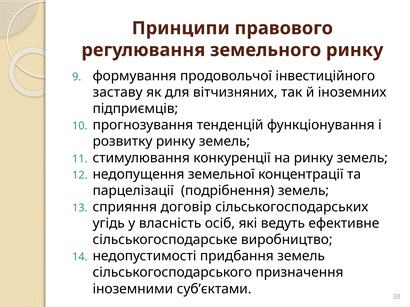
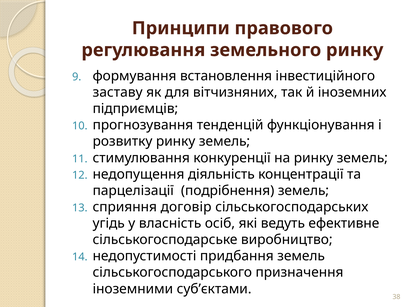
продовольчої: продовольчої -> встановлення
земельної: земельної -> діяльність
